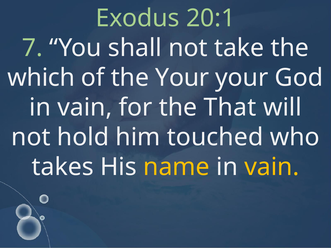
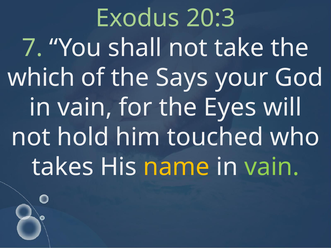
20:1: 20:1 -> 20:3
the Your: Your -> Says
That: That -> Eyes
vain at (272, 167) colour: yellow -> light green
